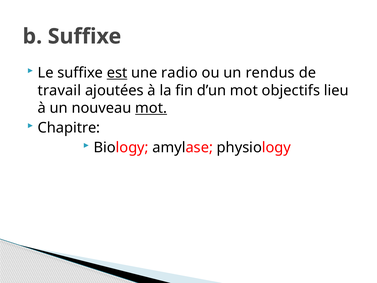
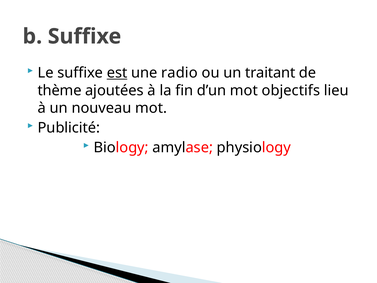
rendus: rendus -> traitant
travail: travail -> thème
mot at (151, 108) underline: present -> none
Chapitre: Chapitre -> Publicité
